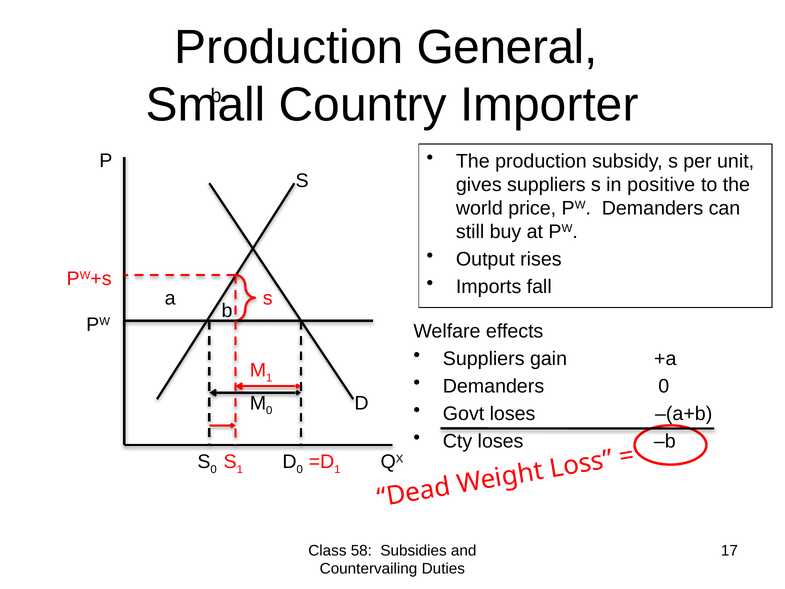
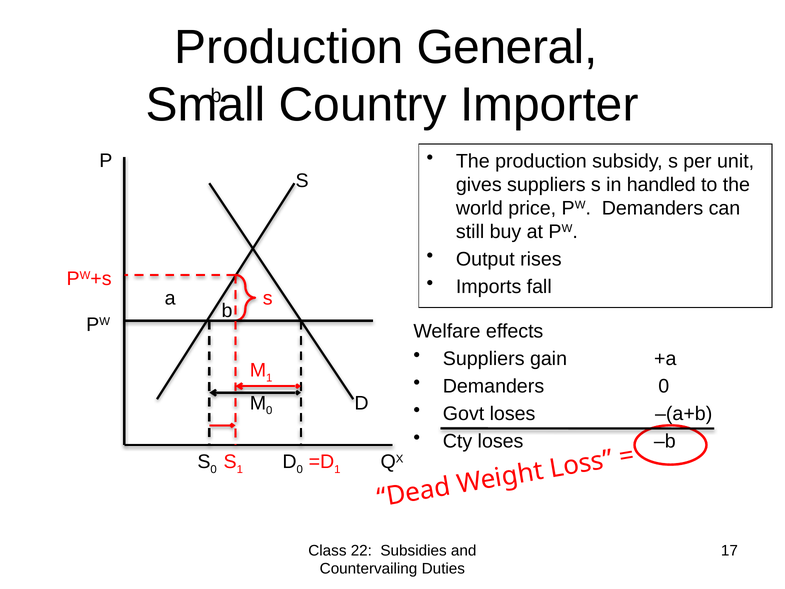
positive: positive -> handled
58: 58 -> 22
